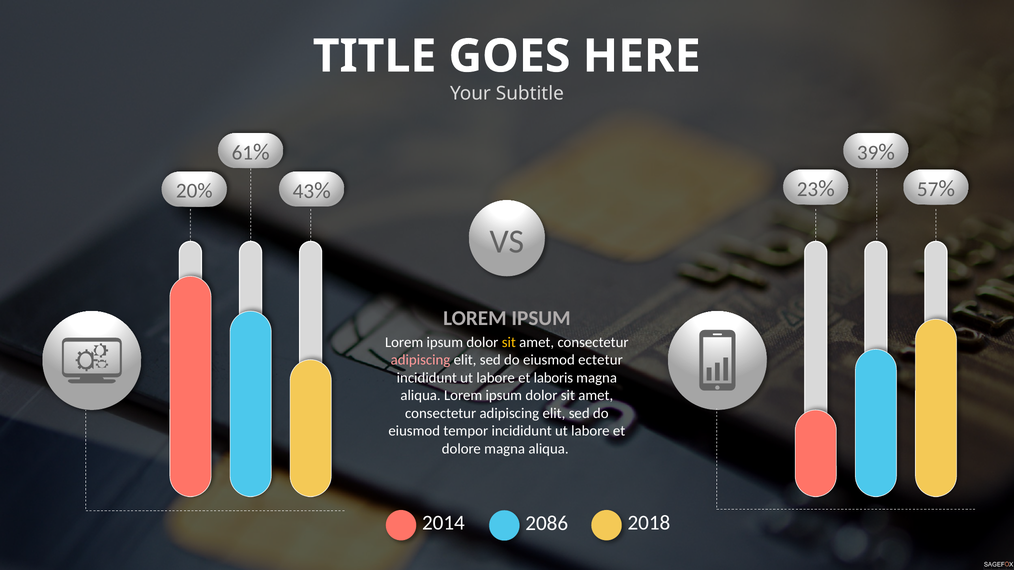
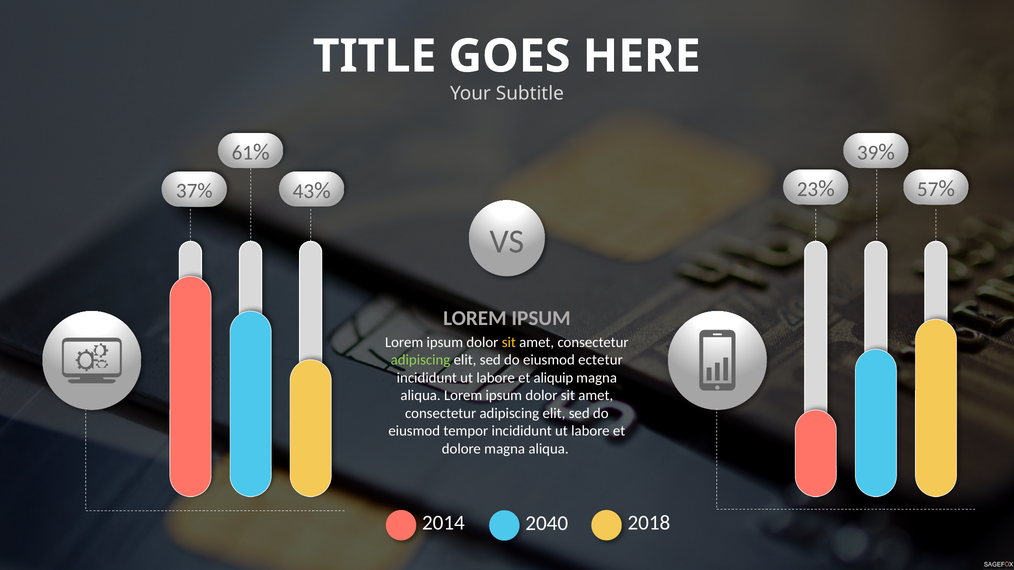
20%: 20% -> 37%
adipiscing at (421, 360) colour: pink -> light green
laboris: laboris -> aliquip
2086: 2086 -> 2040
